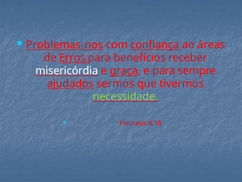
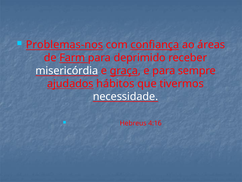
Erros: Erros -> Farm
benefícios: benefícios -> deprimido
sermos: sermos -> hábitos
necessidade colour: light green -> white
